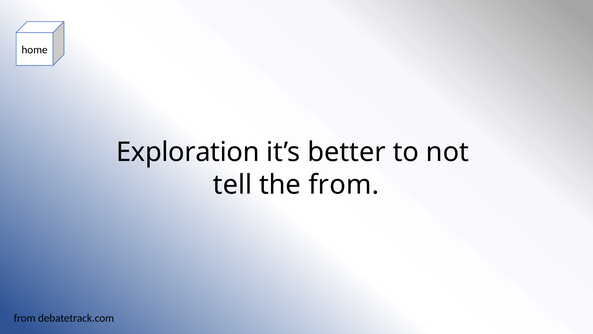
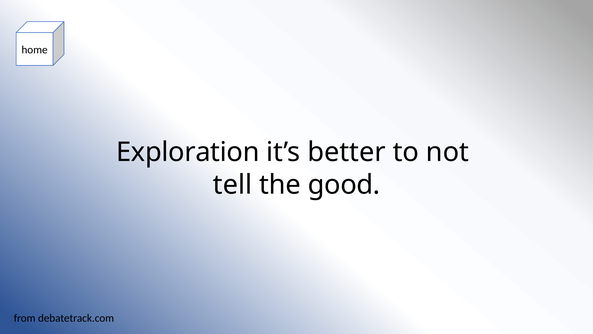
the from: from -> good
